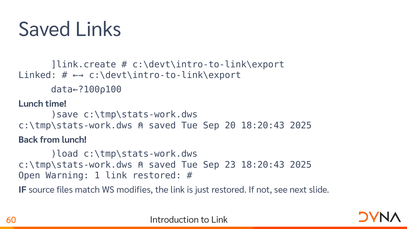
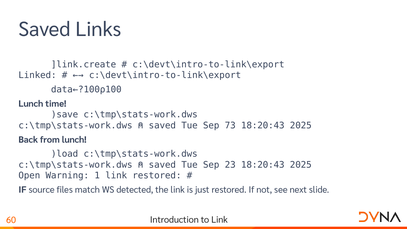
20: 20 -> 73
modifies: modifies -> detected
